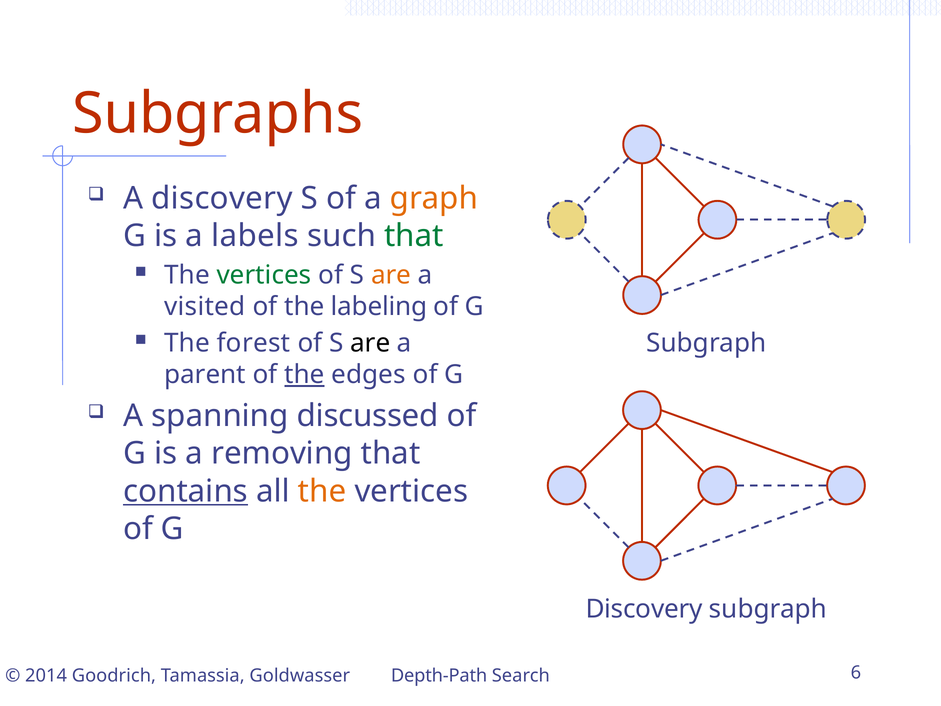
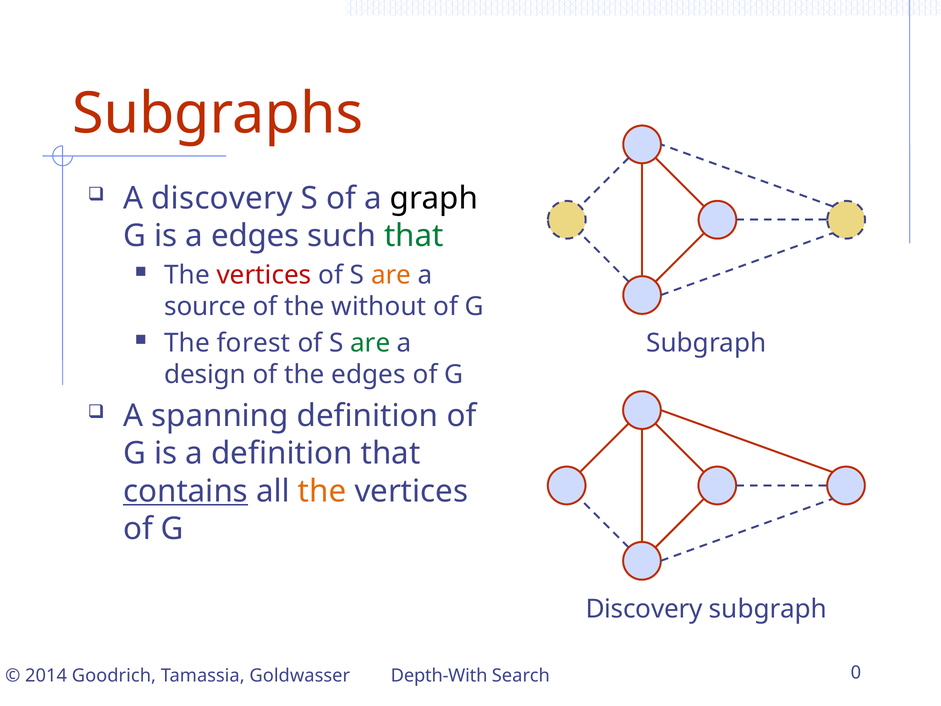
graph colour: orange -> black
a labels: labels -> edges
vertices at (264, 275) colour: green -> red
visited: visited -> source
labeling: labeling -> without
are at (370, 343) colour: black -> green
parent: parent -> design
the at (304, 375) underline: present -> none
spanning discussed: discussed -> definition
a removing: removing -> definition
Depth-Path: Depth-Path -> Depth-With
6: 6 -> 0
